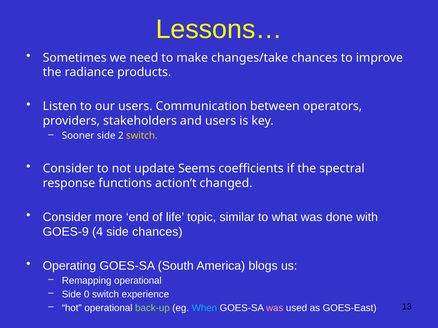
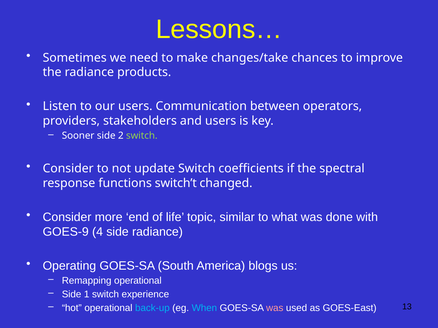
switch at (142, 136) colour: yellow -> light green
update Seems: Seems -> Switch
action’t: action’t -> switch’t
side chances: chances -> radiance
0: 0 -> 1
back-up colour: light green -> light blue
